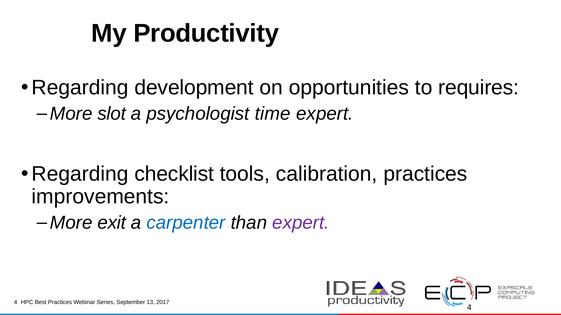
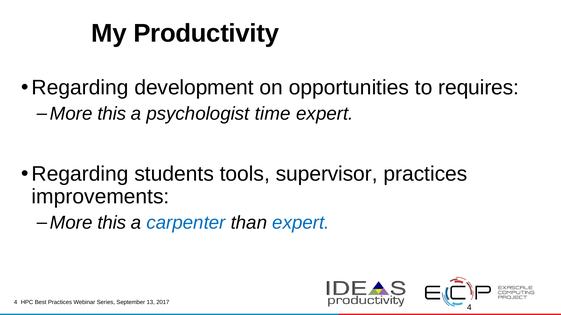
slot at (112, 114): slot -> this
checklist: checklist -> students
calibration: calibration -> supervisor
exit at (112, 223): exit -> this
expert at (301, 223) colour: purple -> blue
